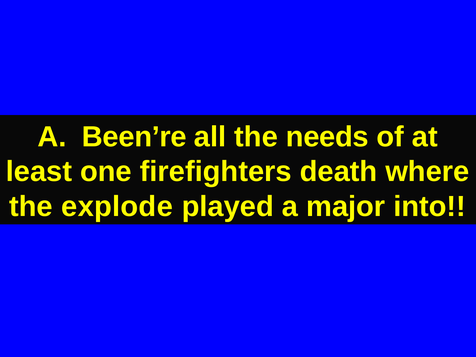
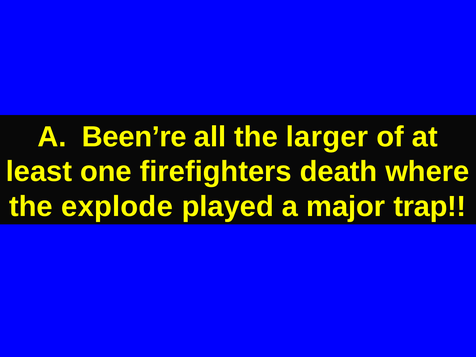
needs: needs -> larger
into: into -> trap
